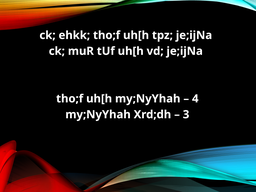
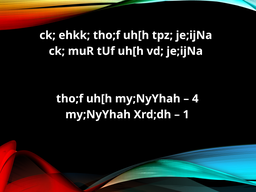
3: 3 -> 1
